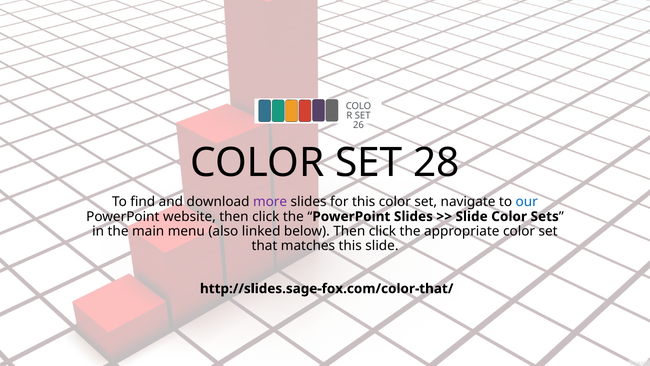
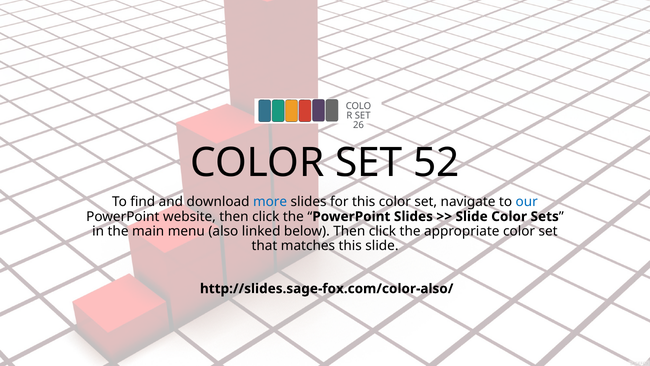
28: 28 -> 52
more colour: purple -> blue
http://slides.sage-fox.com/color-that/: http://slides.sage-fox.com/color-that/ -> http://slides.sage-fox.com/color-also/
